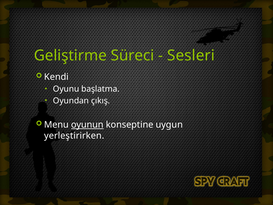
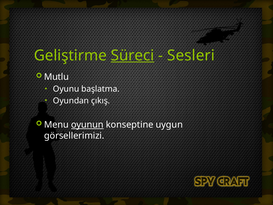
Süreci underline: none -> present
Kendi: Kendi -> Mutlu
yerleştirirken: yerleştirirken -> görsellerimizi
